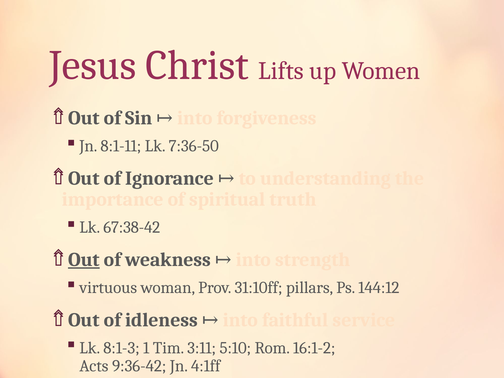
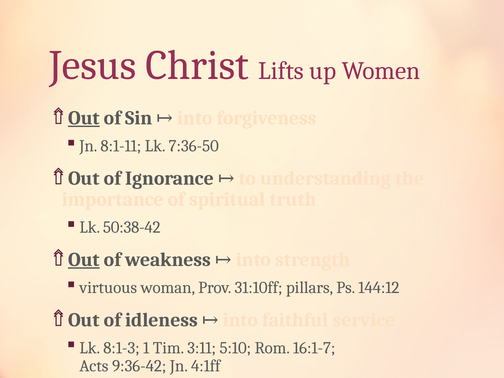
Out at (84, 118) underline: none -> present
67:38-42: 67:38-42 -> 50:38-42
16:1-2: 16:1-2 -> 16:1-7
